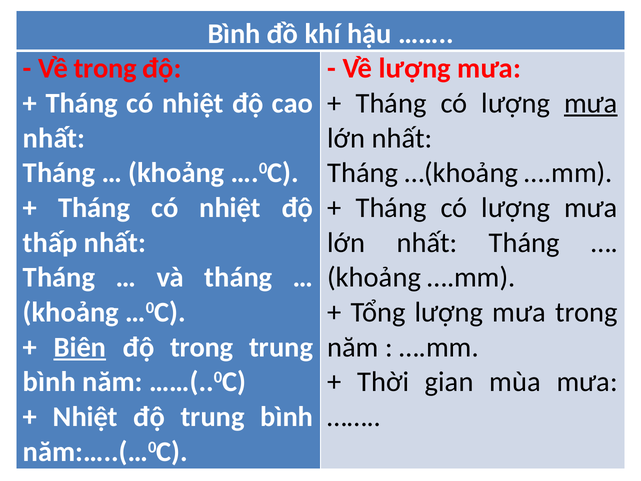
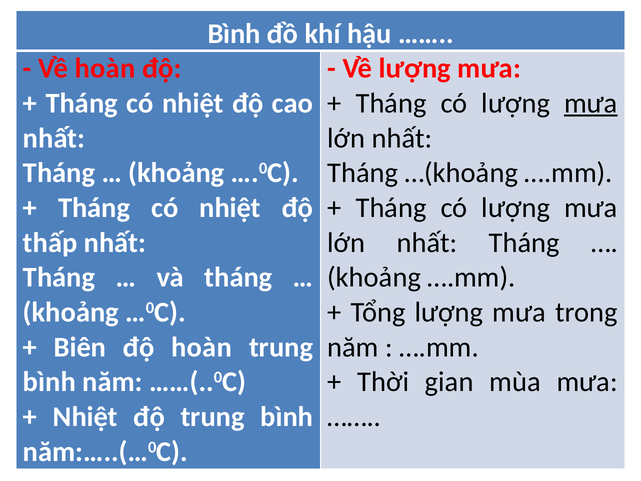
Về trong: trong -> hoàn
Biên underline: present -> none
độ trong: trong -> hoàn
